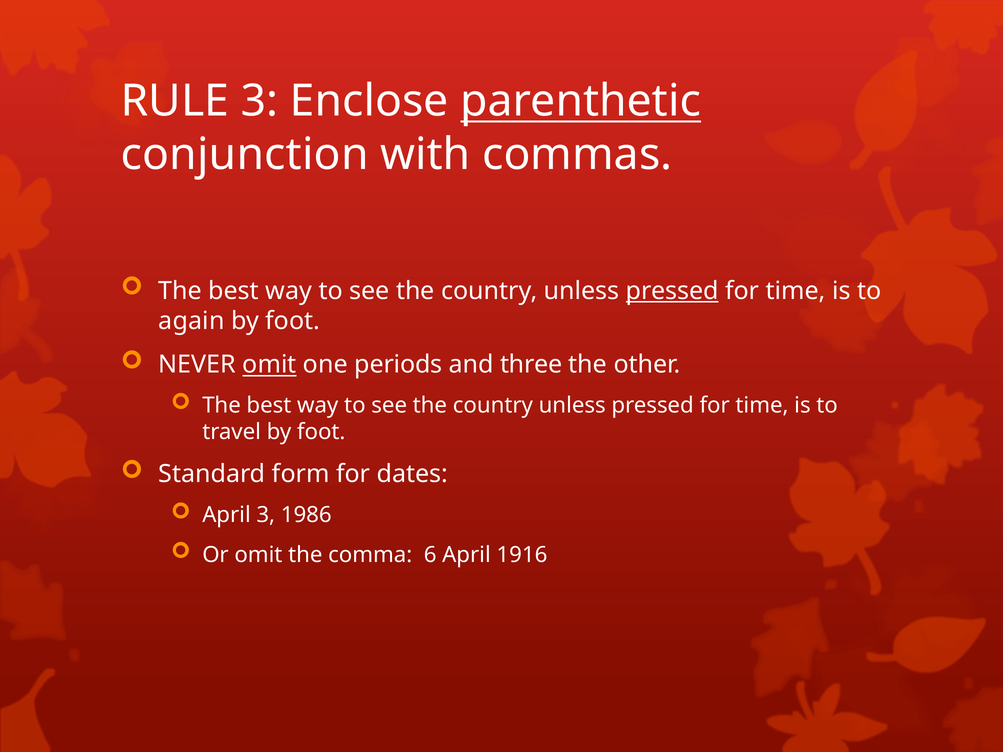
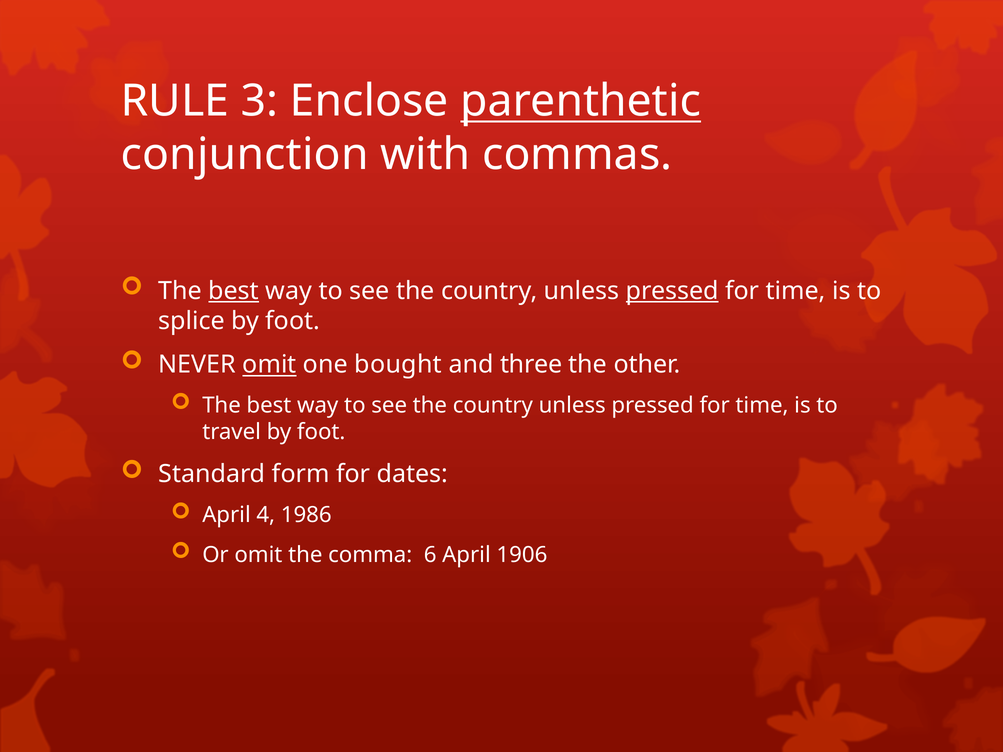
best at (234, 291) underline: none -> present
again: again -> splice
periods: periods -> bought
April 3: 3 -> 4
1916: 1916 -> 1906
